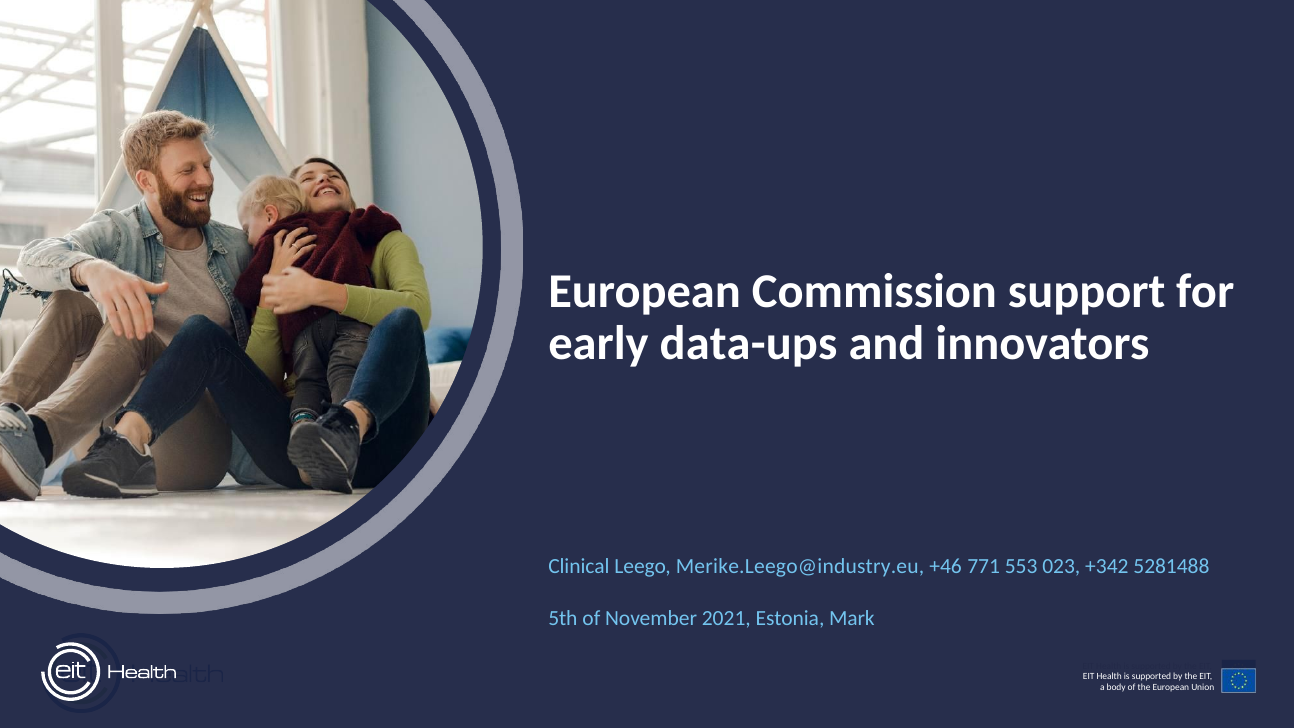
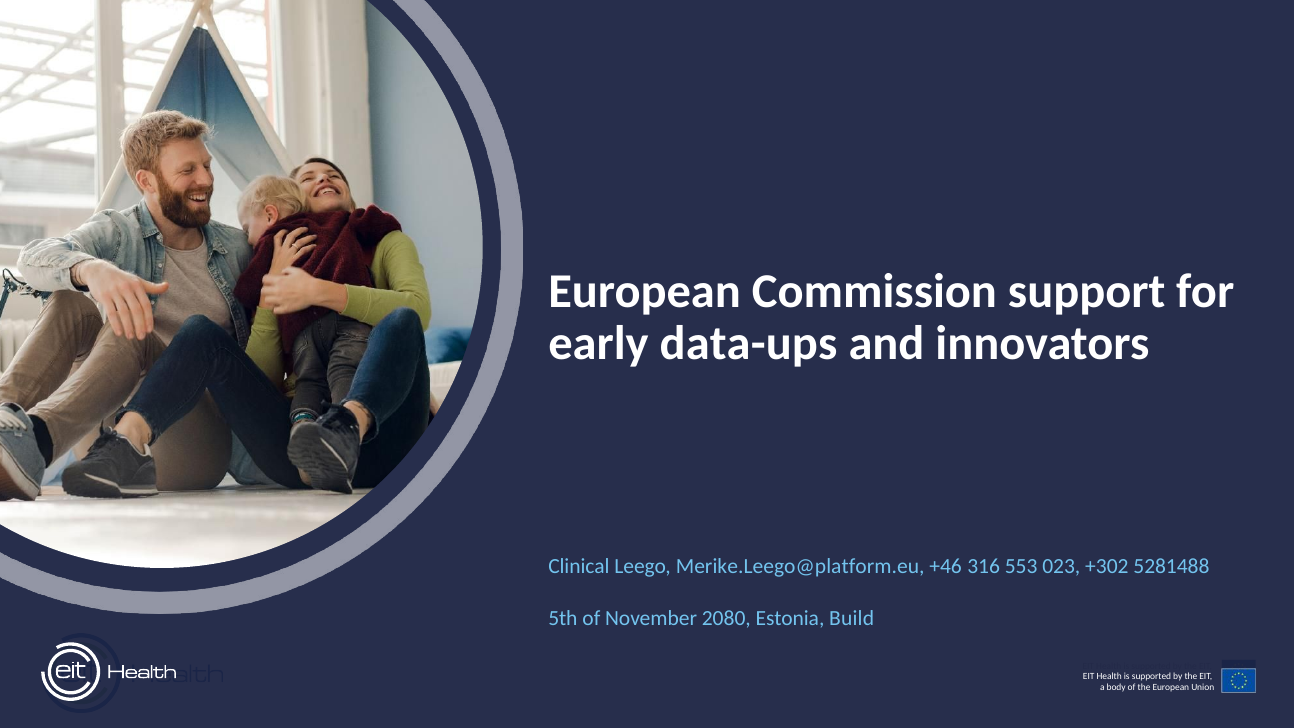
Merike.Leego@industry.eu: Merike.Leego@industry.eu -> Merike.Leego@platform.eu
771: 771 -> 316
+342: +342 -> +302
2021: 2021 -> 2080
Mark: Mark -> Build
